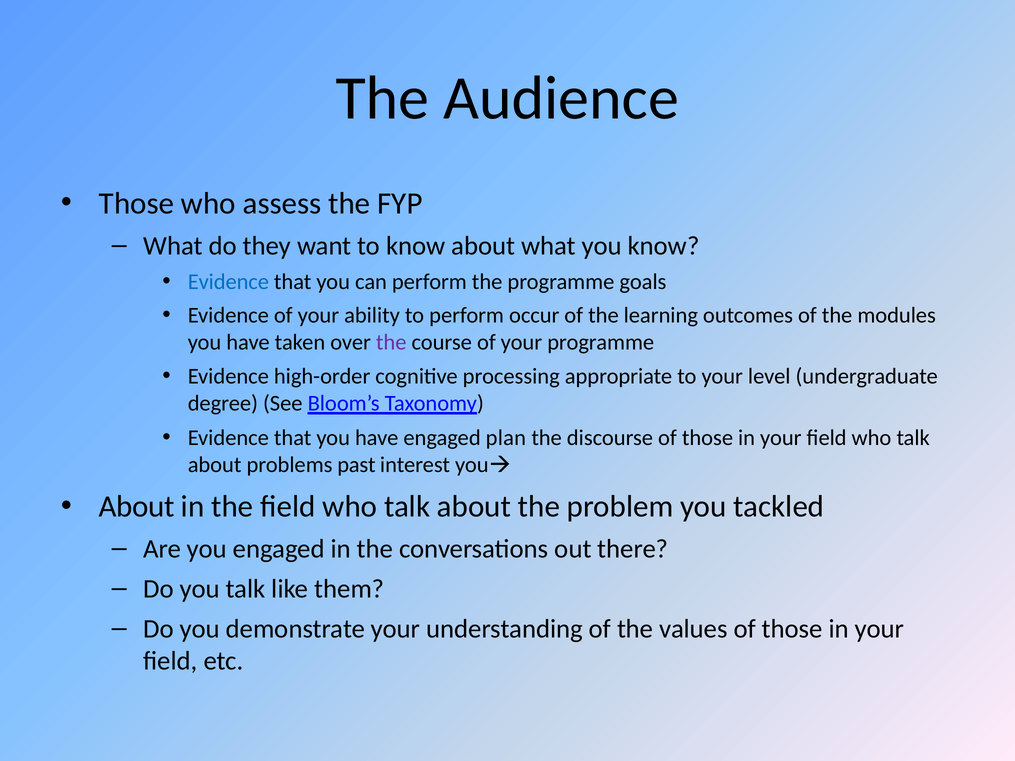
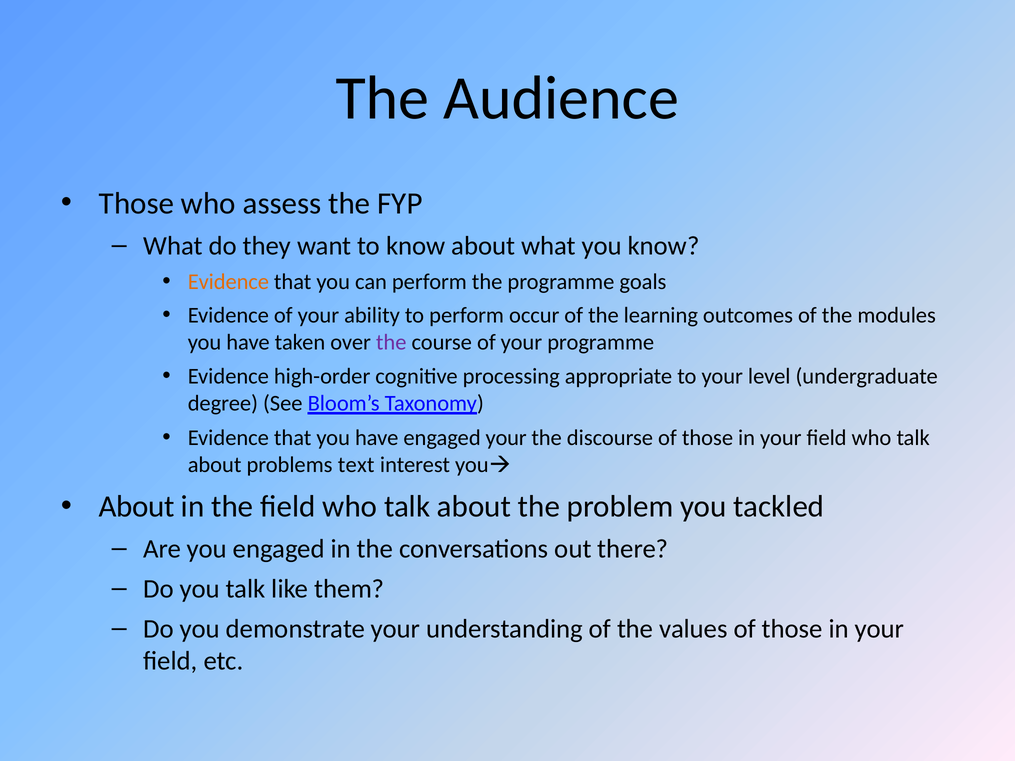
Evidence at (228, 282) colour: blue -> orange
engaged plan: plan -> your
past: past -> text
